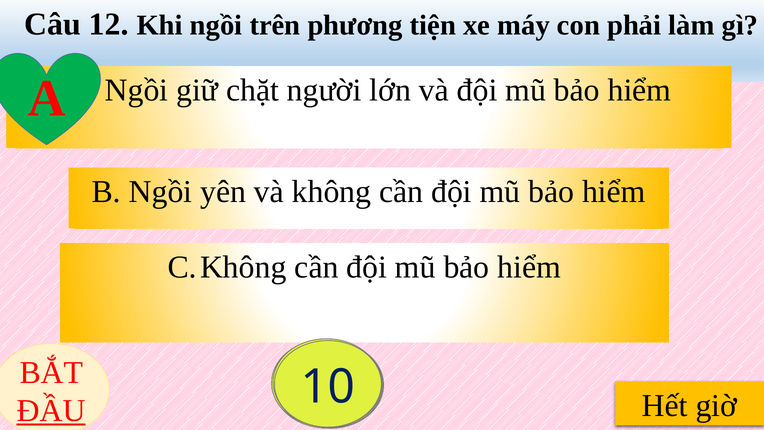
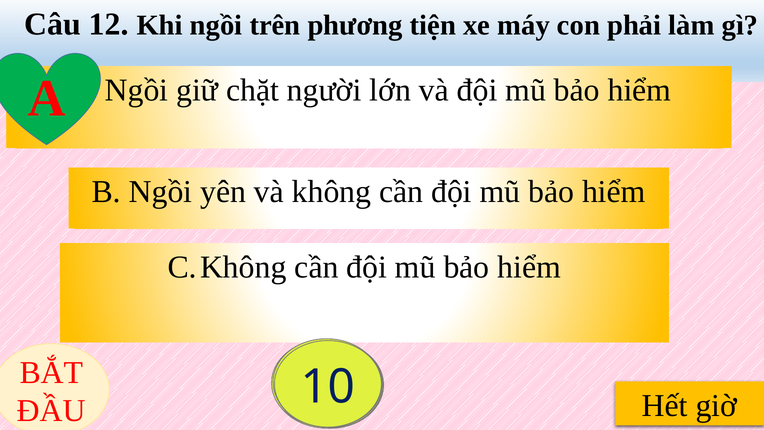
ĐẦU underline: present -> none
